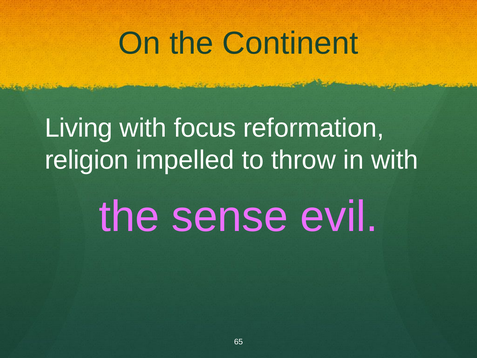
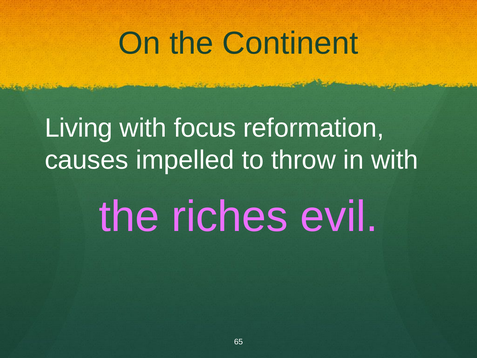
religion: religion -> causes
sense: sense -> riches
